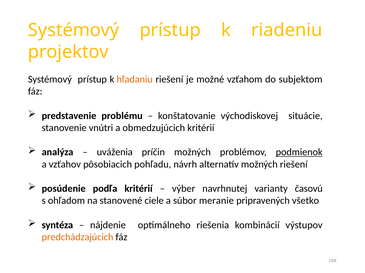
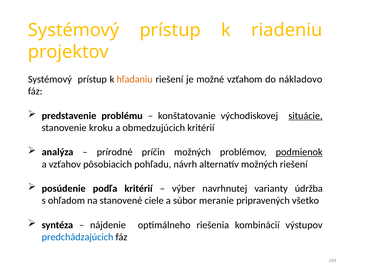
subjektom: subjektom -> nákladovo
situácie underline: none -> present
vnútri: vnútri -> kroku
uváženia: uváženia -> prírodné
časovú: časovú -> údržba
predchádzajúcich colour: orange -> blue
